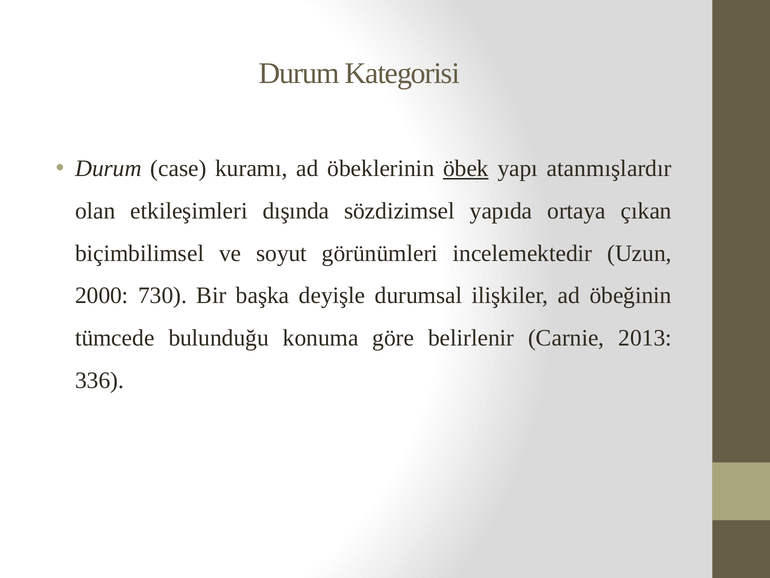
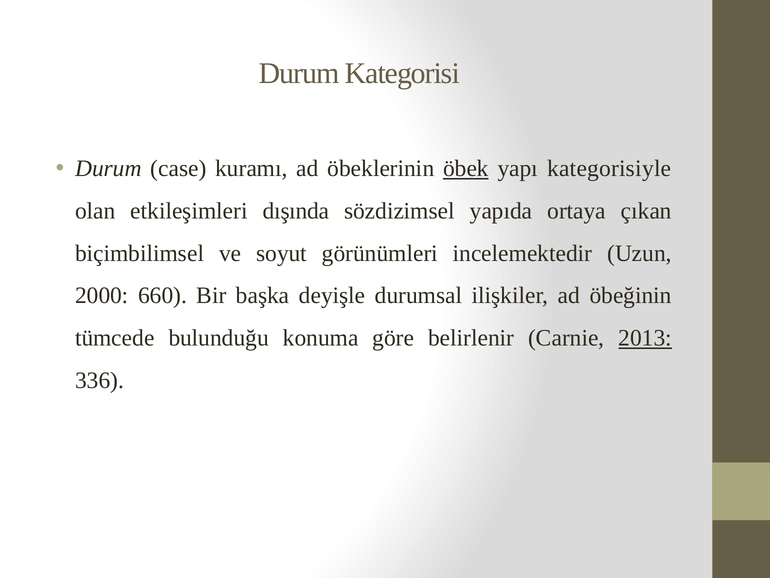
atanmışlardır: atanmışlardır -> kategorisiyle
730: 730 -> 660
2013 underline: none -> present
